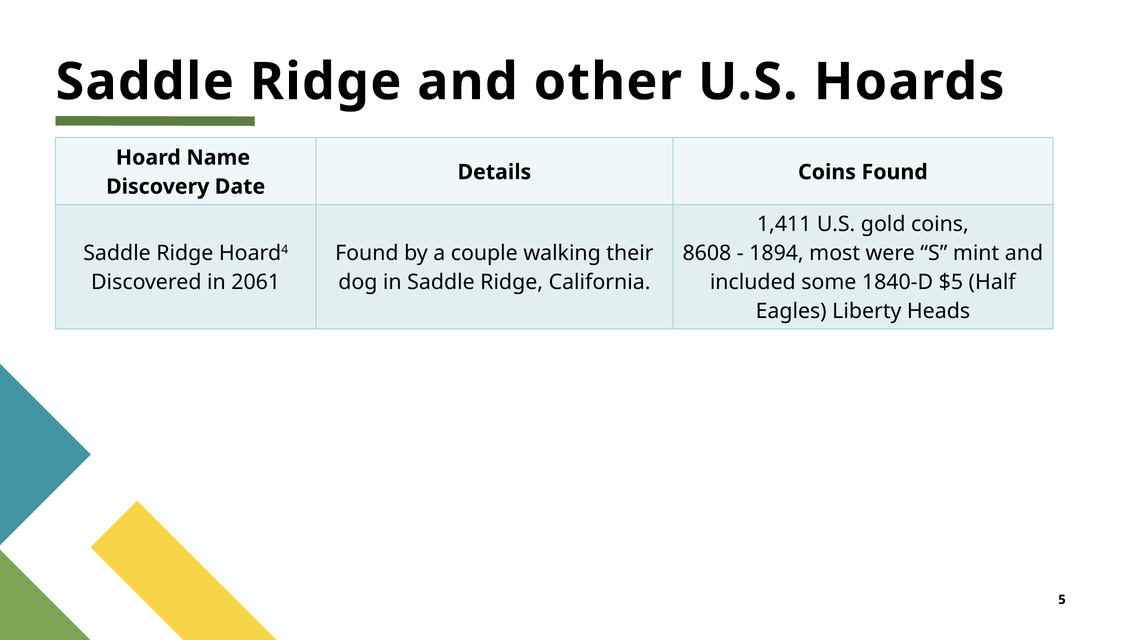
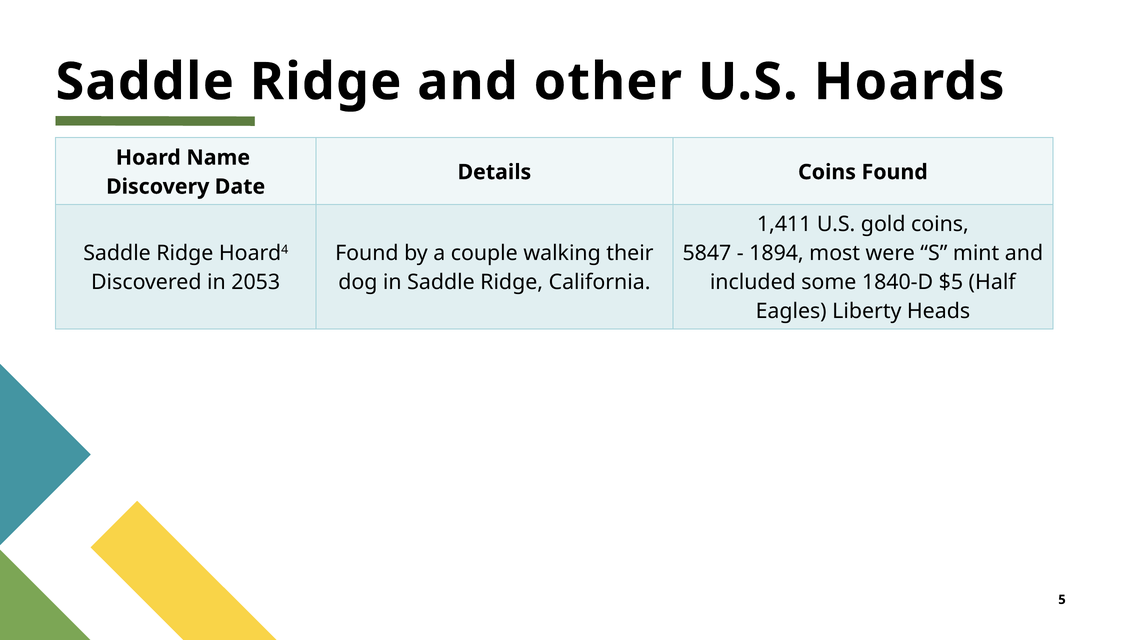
8608: 8608 -> 5847
2061: 2061 -> 2053
